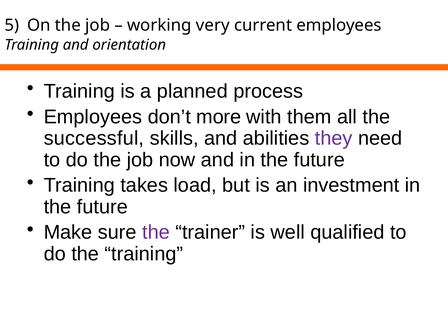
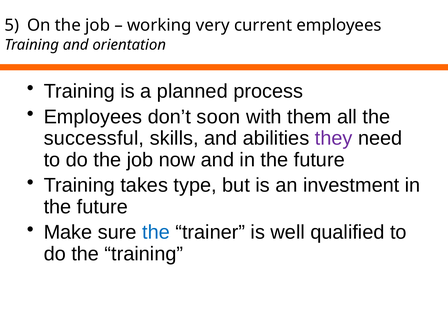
more: more -> soon
load: load -> type
the at (156, 232) colour: purple -> blue
